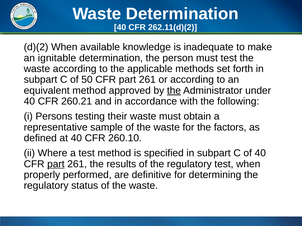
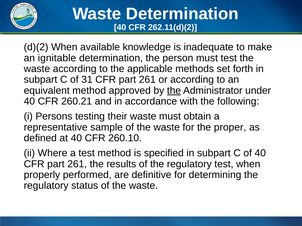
50: 50 -> 31
factors: factors -> proper
part at (56, 164) underline: present -> none
